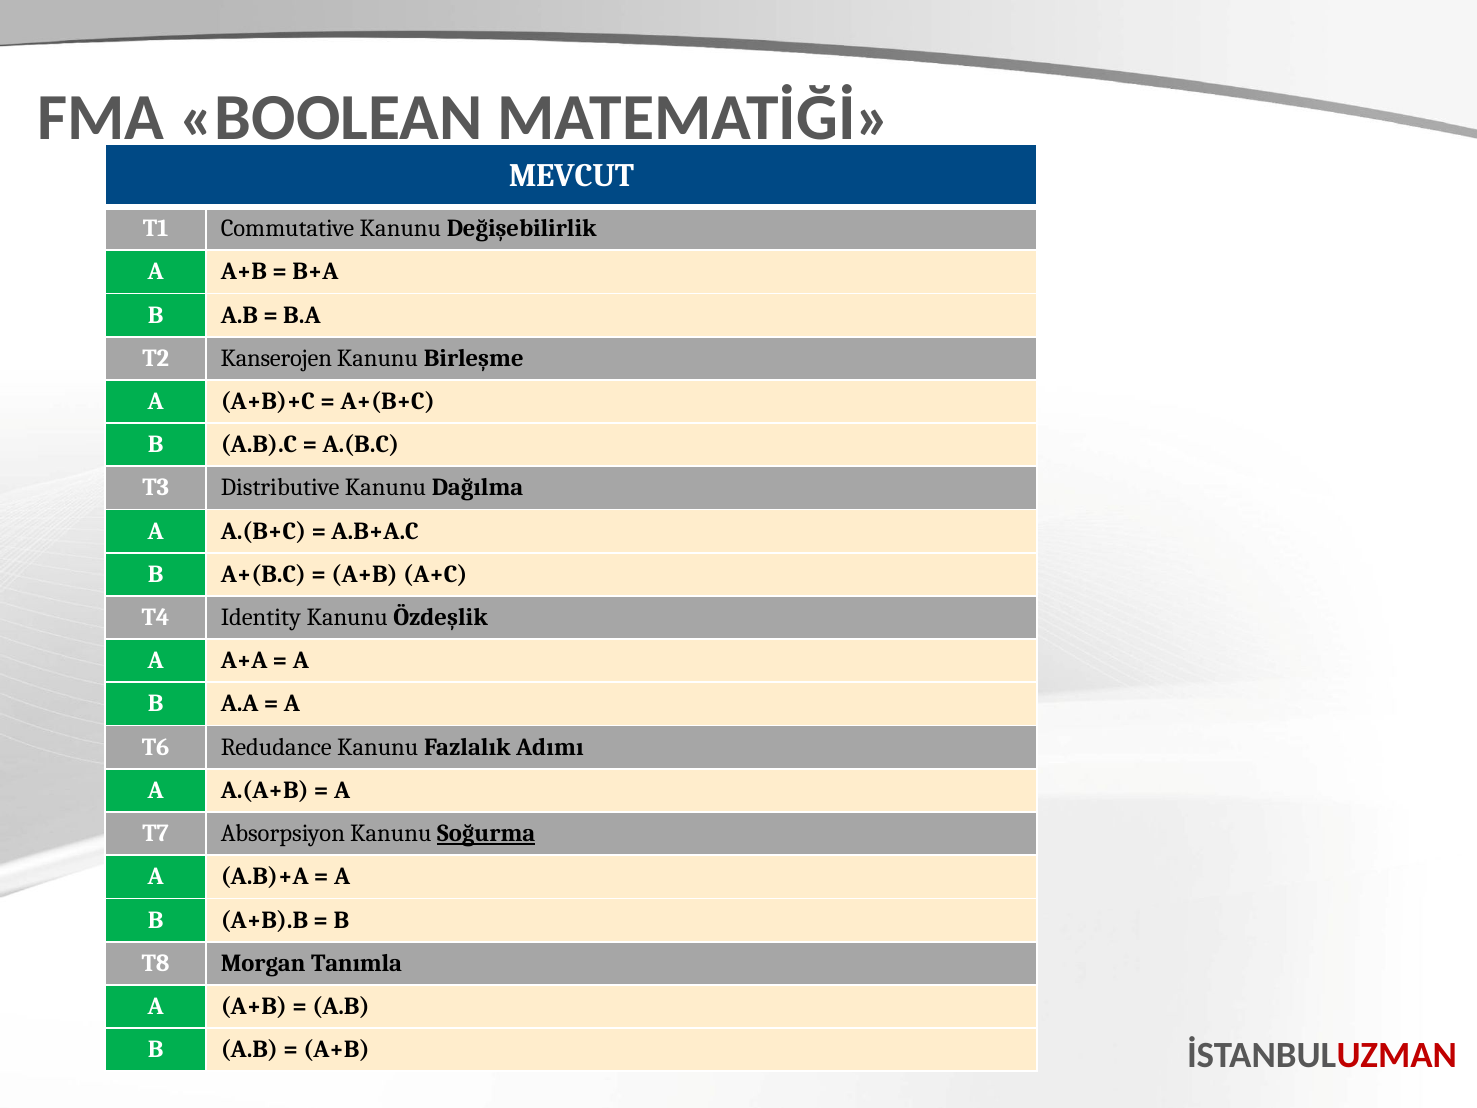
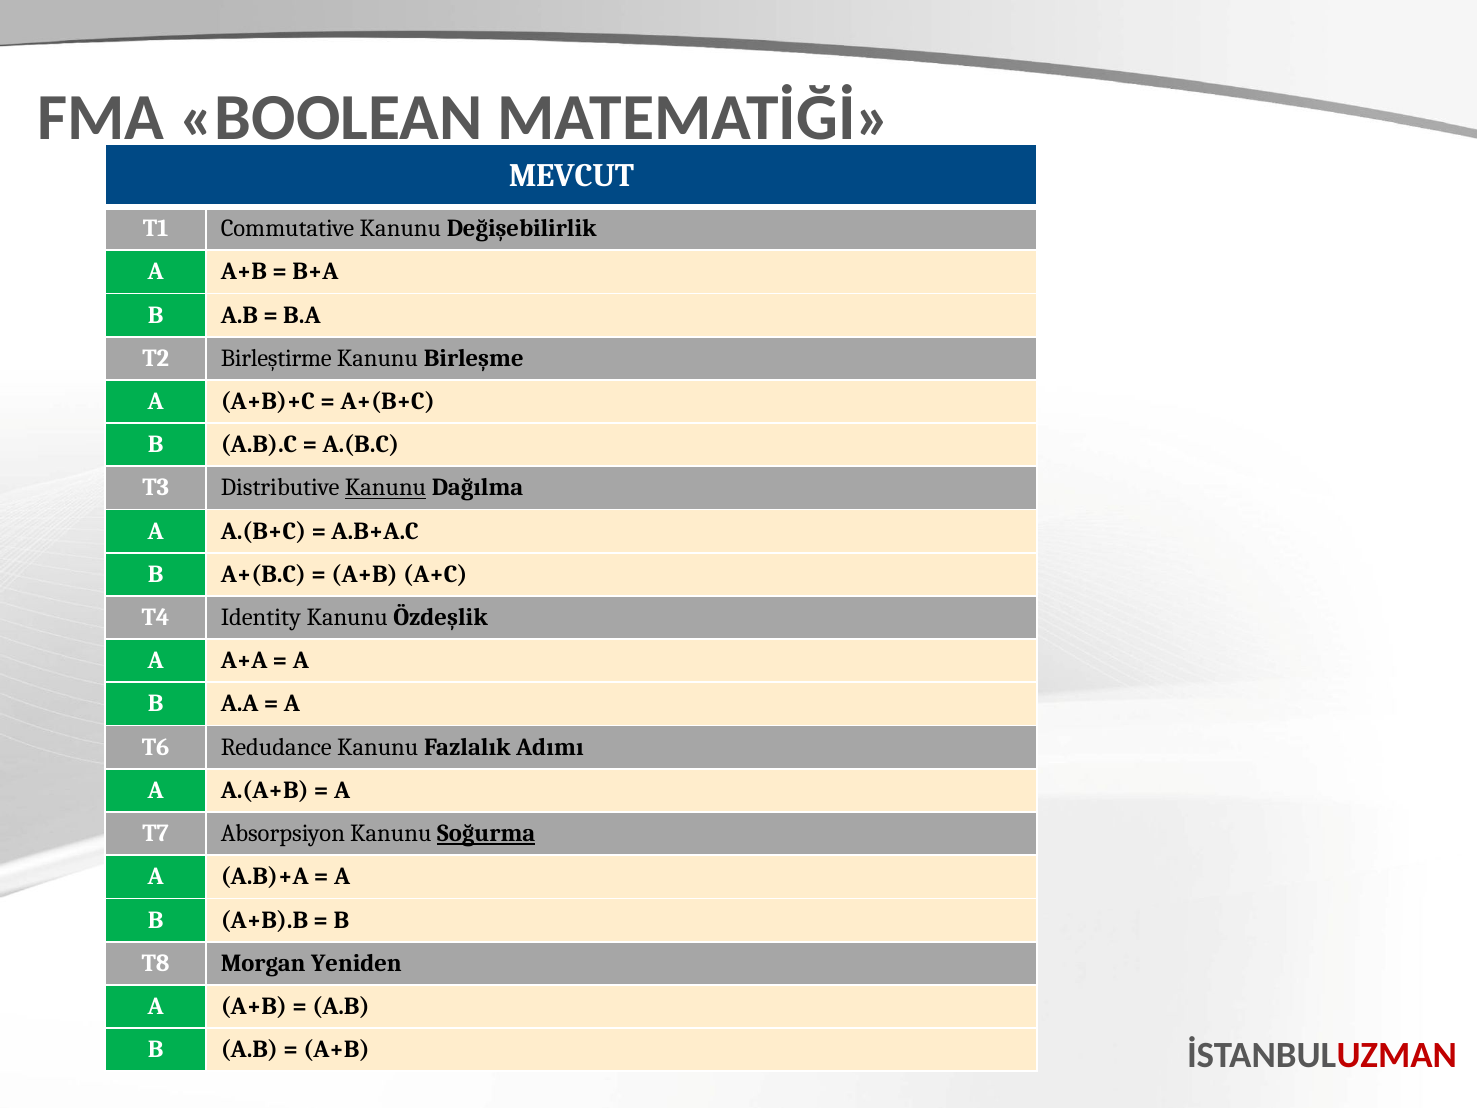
Kanserojen: Kanserojen -> Birleştirme
Kanunu at (386, 488) underline: none -> present
Tanımla: Tanımla -> Yeniden
